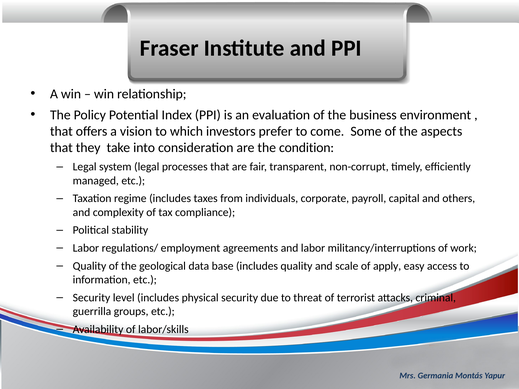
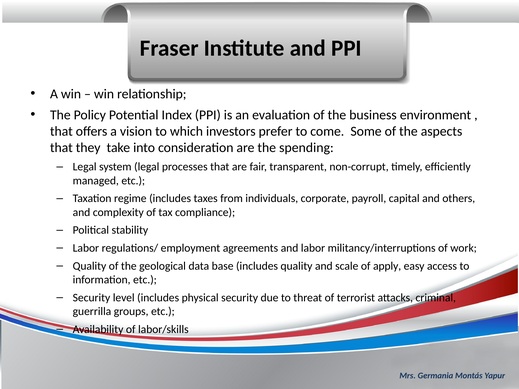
condition: condition -> spending
